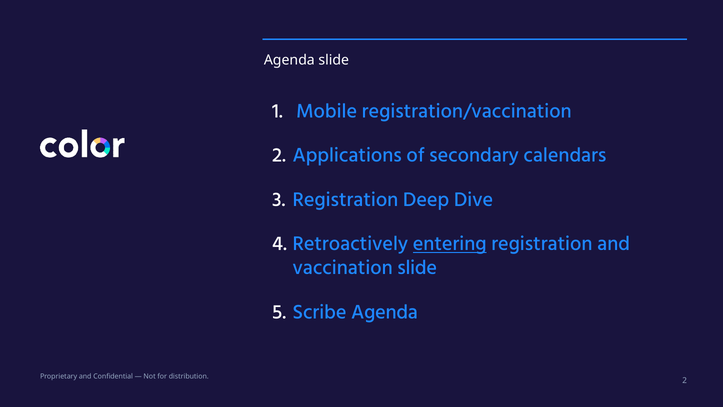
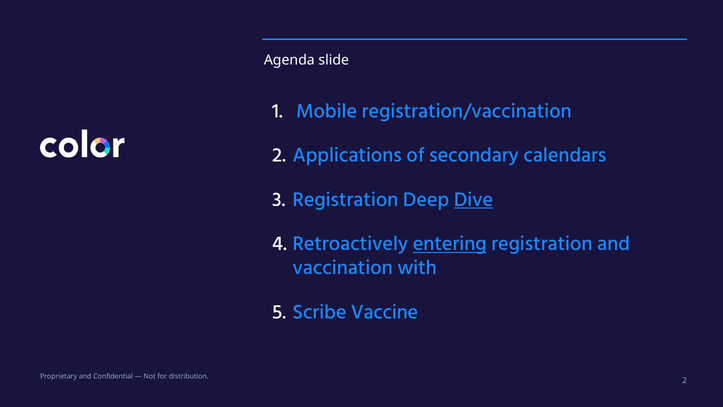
Dive underline: none -> present
vaccination slide: slide -> with
Scribe Agenda: Agenda -> Vaccine
